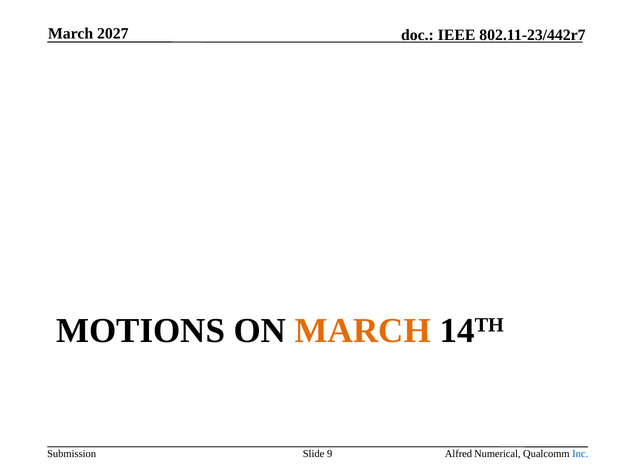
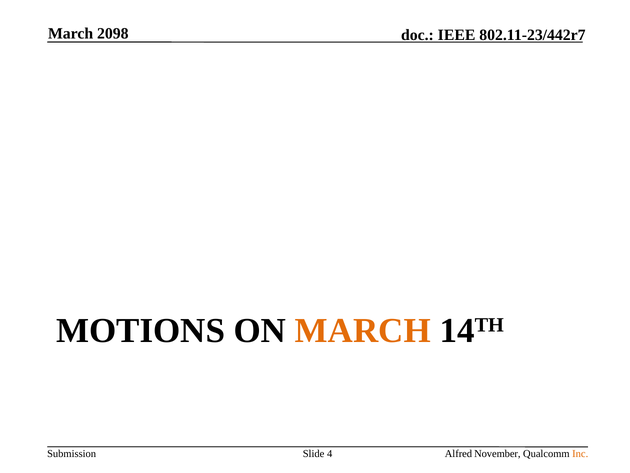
2027: 2027 -> 2098
9: 9 -> 4
Numerical: Numerical -> November
Inc colour: blue -> orange
